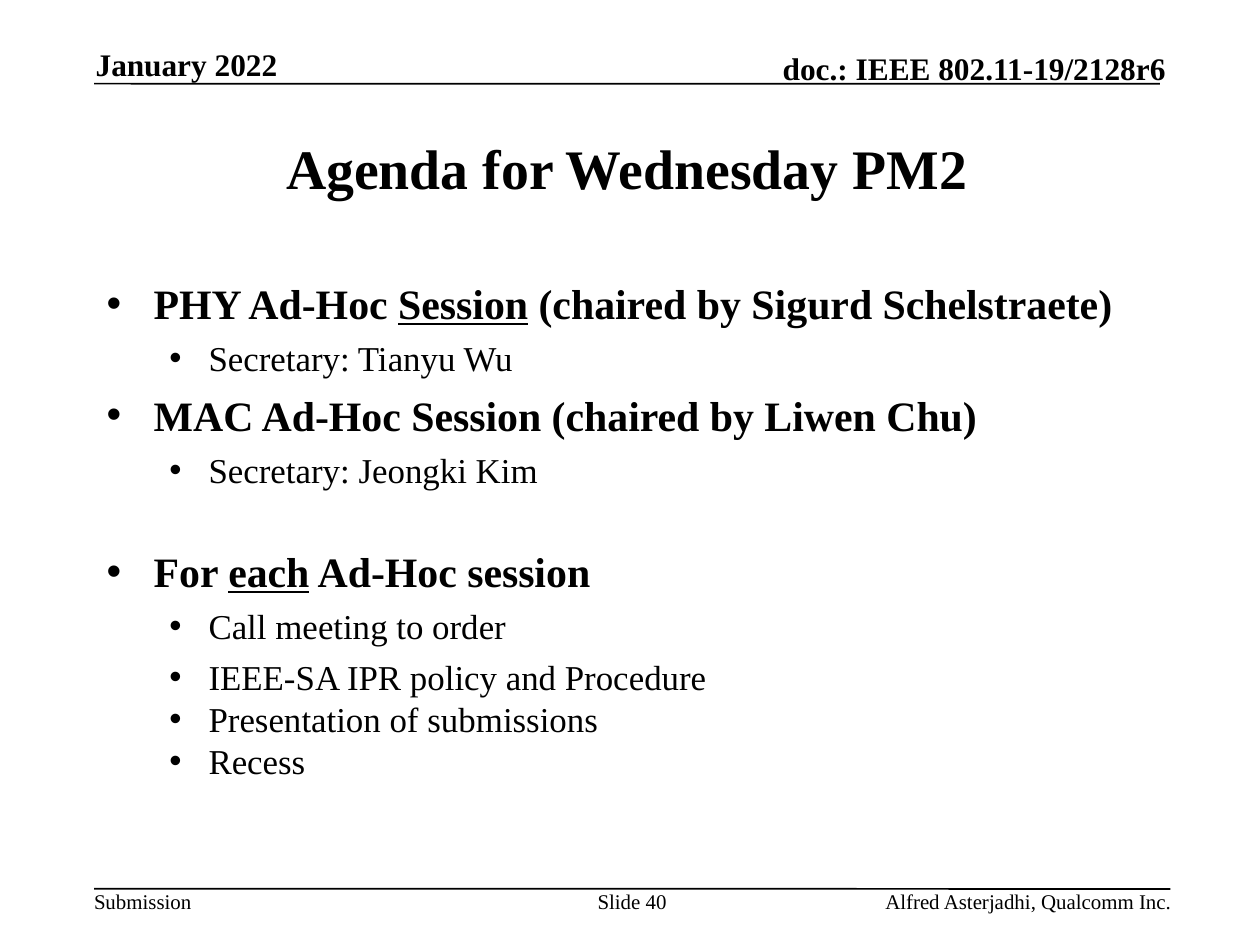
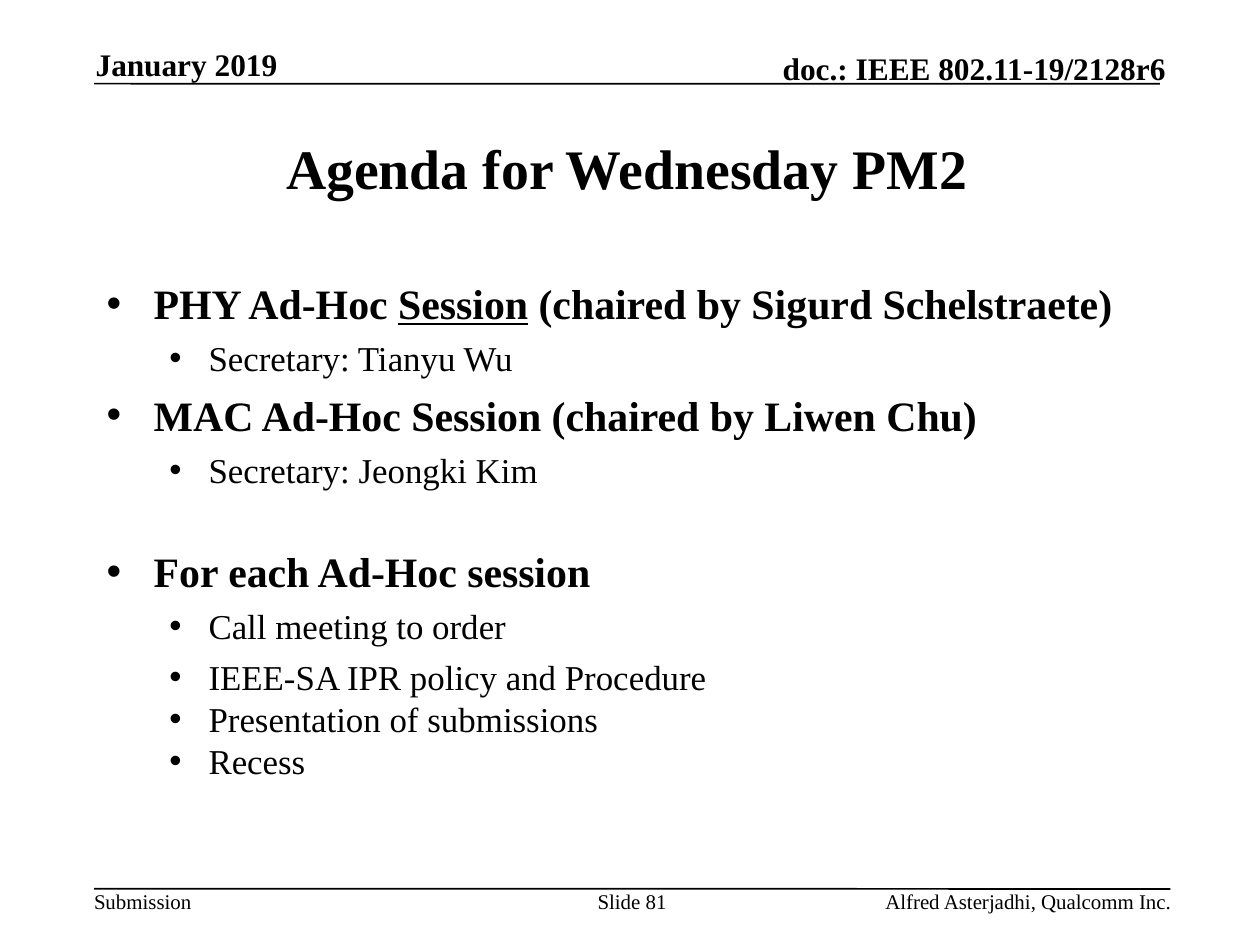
2022: 2022 -> 2019
each underline: present -> none
40: 40 -> 81
